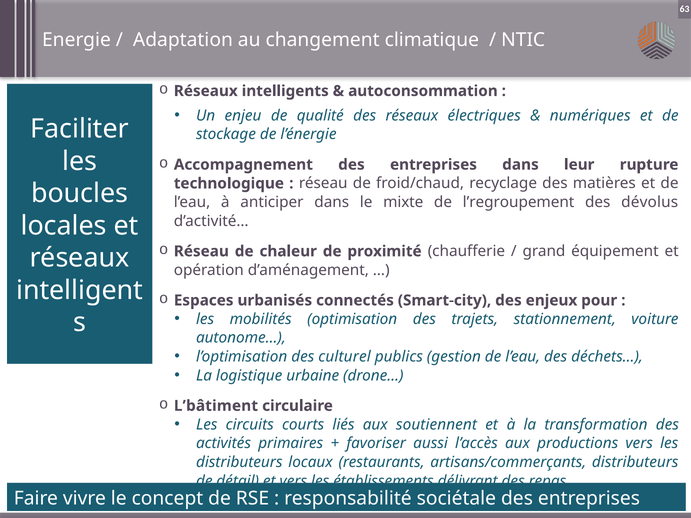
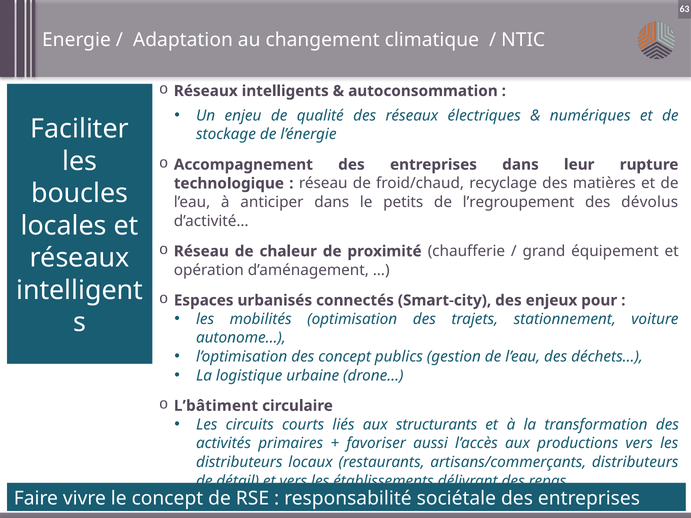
mixte: mixte -> petits
des culturel: culturel -> concept
soutiennent: soutiennent -> structurants
